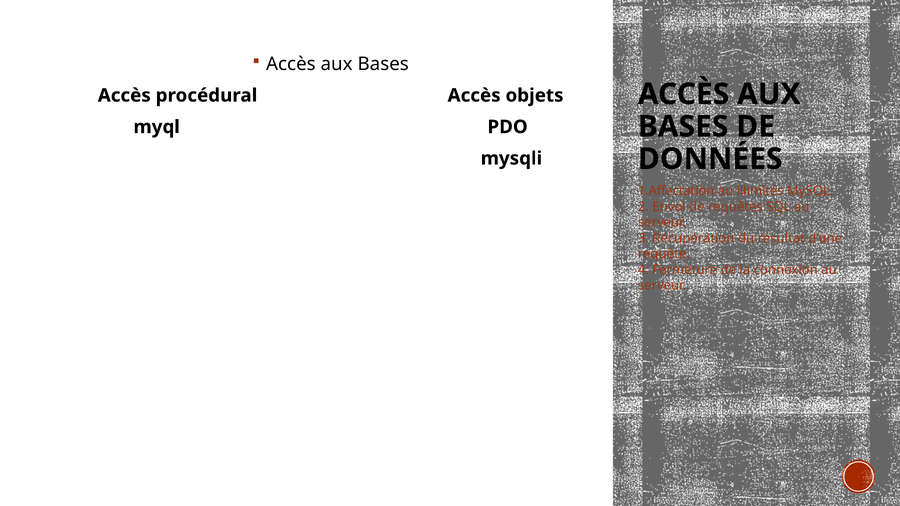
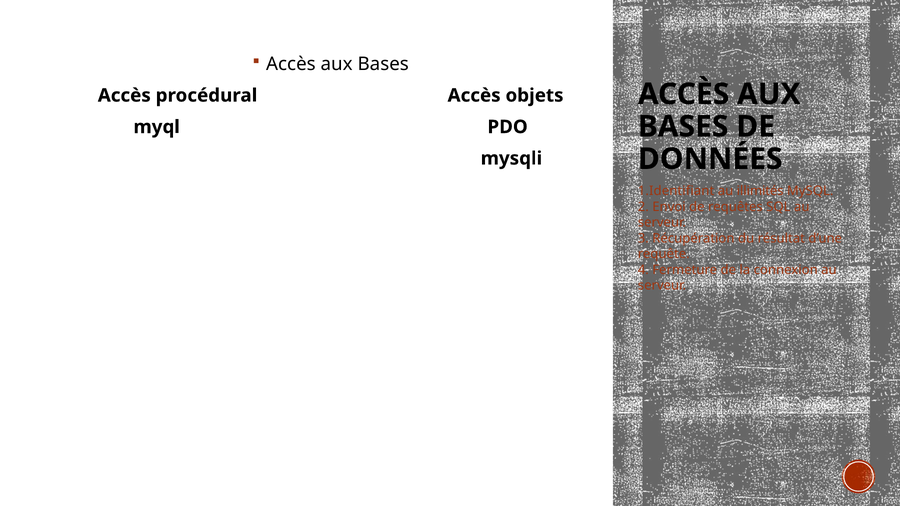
1.Affectation: 1.Affectation -> 1.Identifiant
